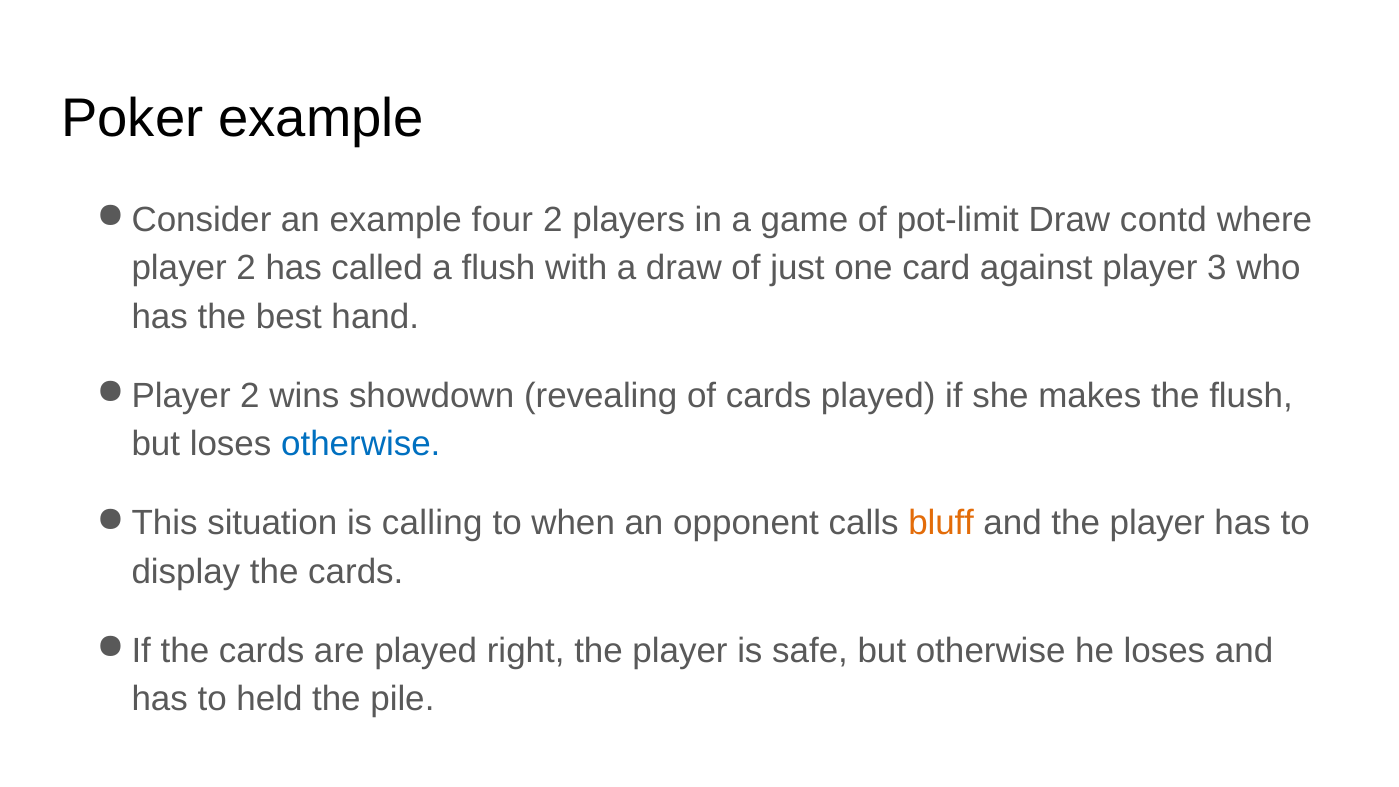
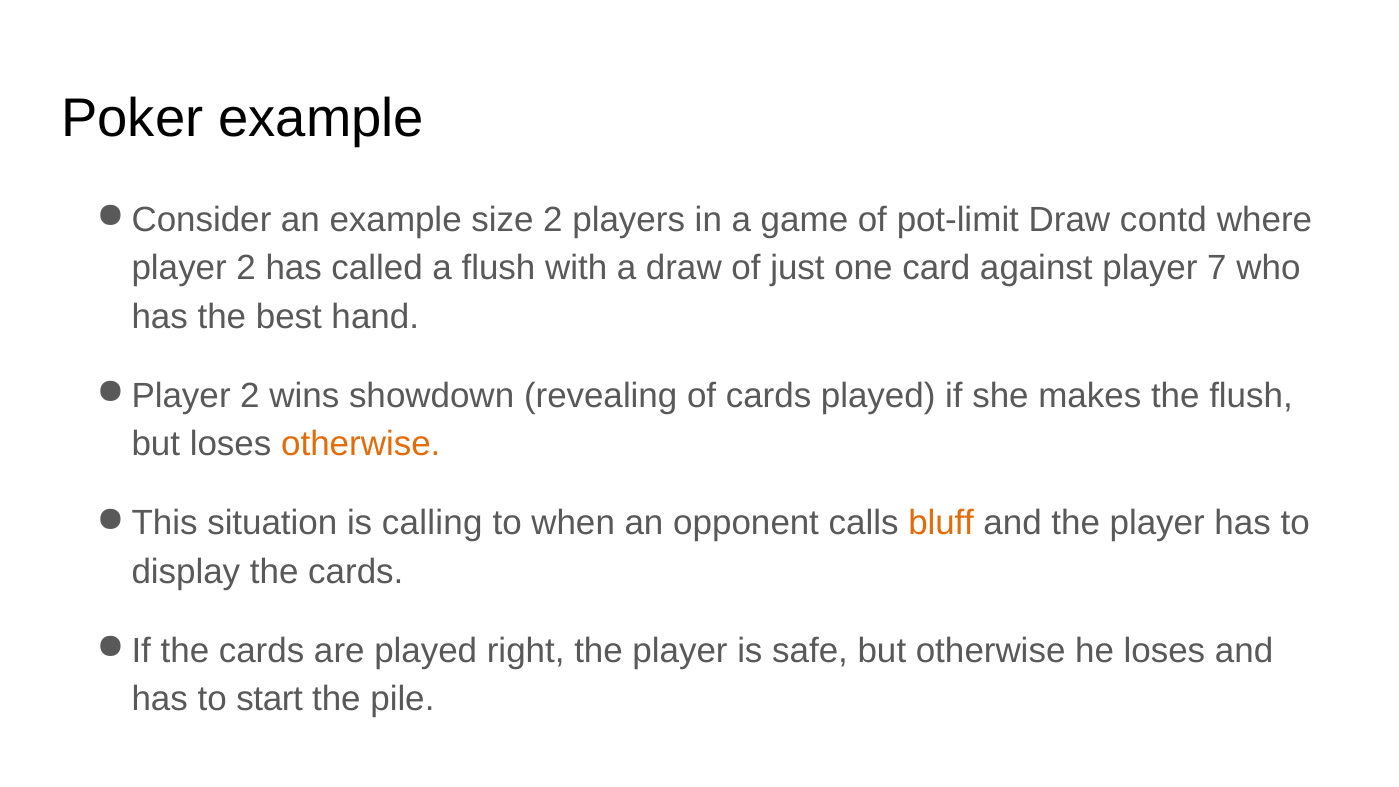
four: four -> size
3: 3 -> 7
otherwise at (361, 444) colour: blue -> orange
held: held -> start
